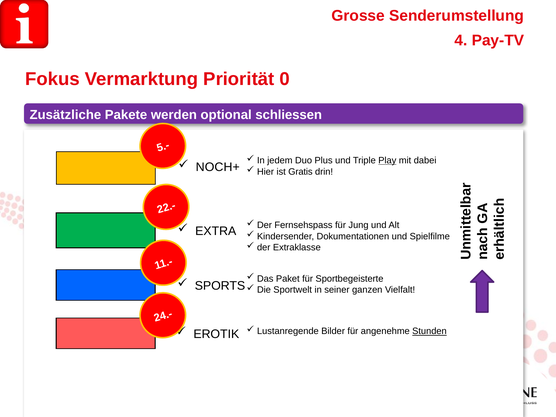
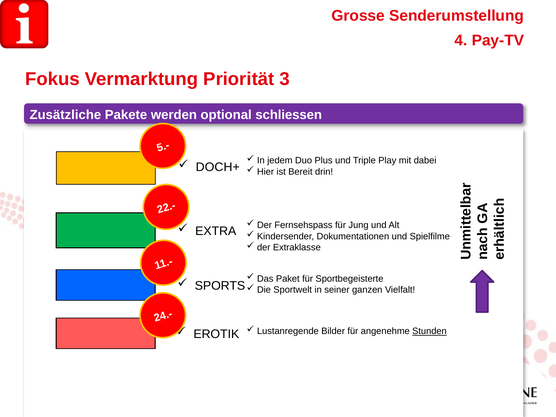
0: 0 -> 3
Play underline: present -> none
NOCH+: NOCH+ -> DOCH+
Gratis: Gratis -> Bereit
